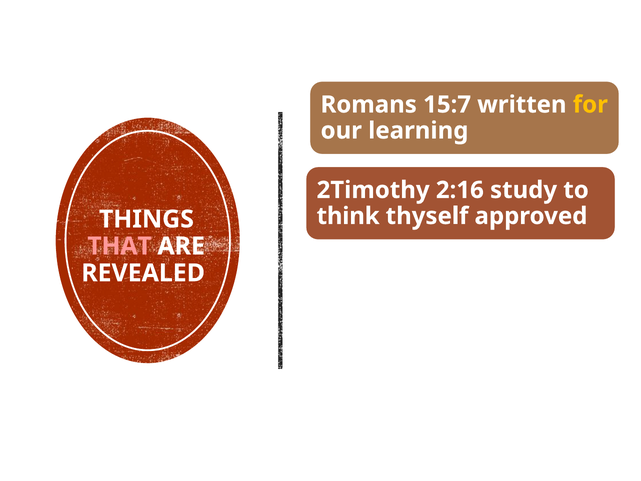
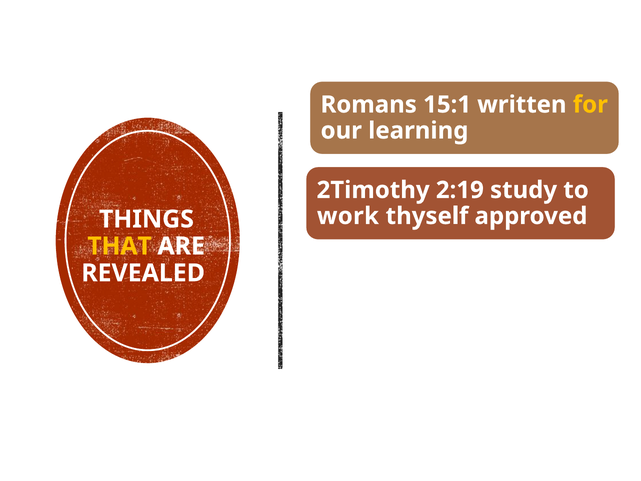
15:7: 15:7 -> 15:1
2:16: 2:16 -> 2:19
think: think -> work
THAT colour: pink -> yellow
